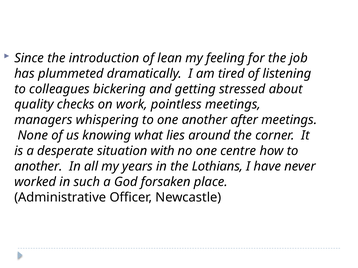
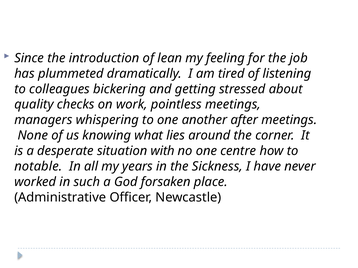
another at (38, 167): another -> notable
Lothians: Lothians -> Sickness
